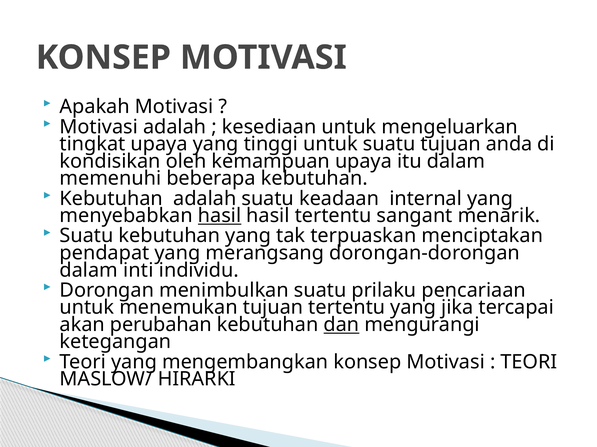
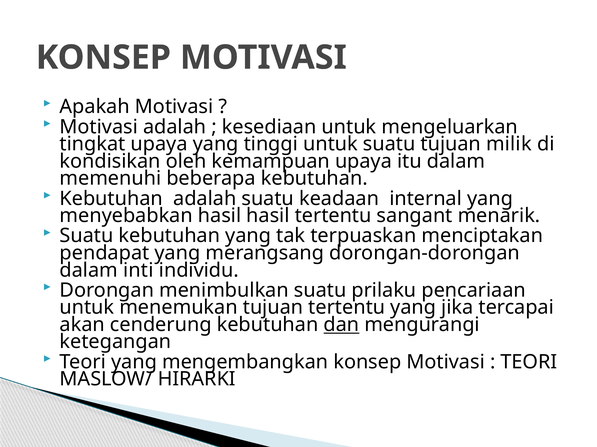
anda: anda -> milik
hasil at (220, 216) underline: present -> none
perubahan: perubahan -> cenderung
